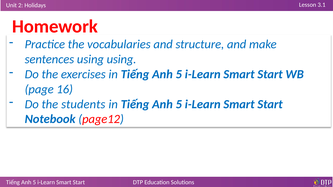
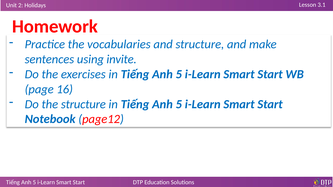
using using: using -> invite
the students: students -> structure
